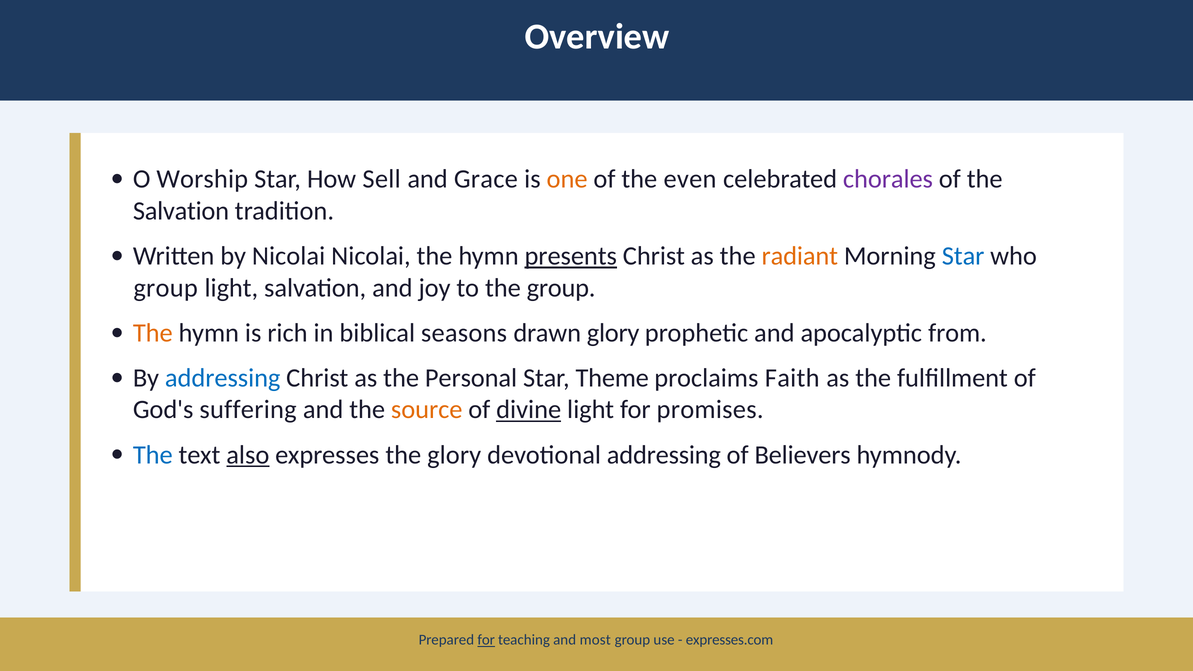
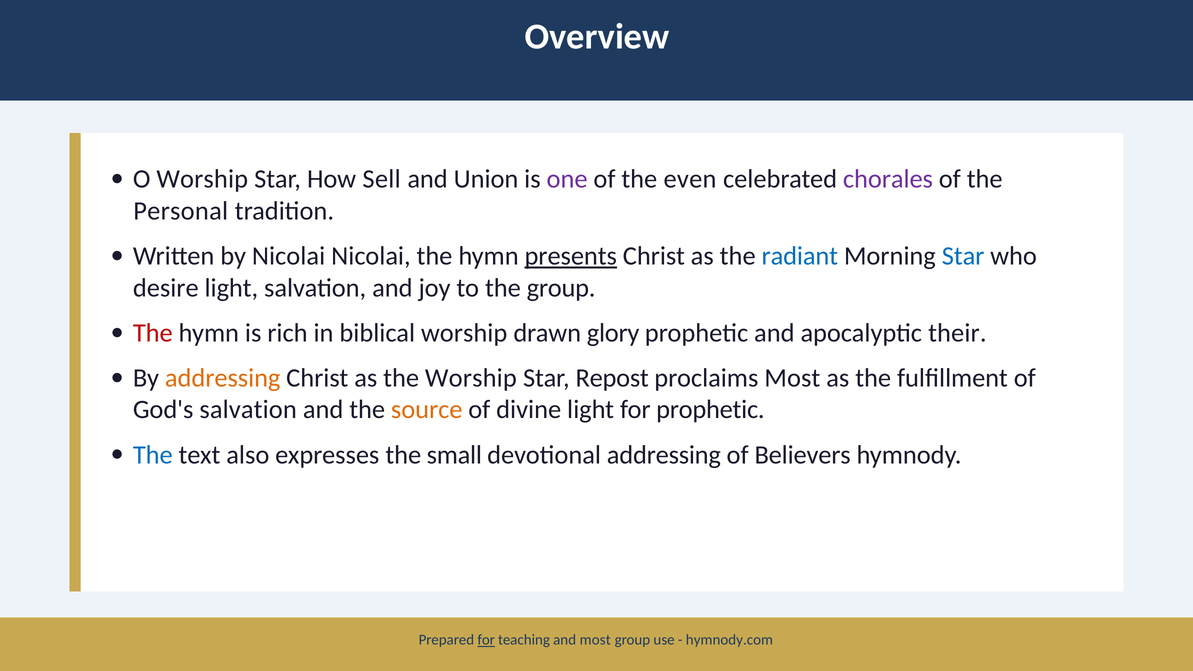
Grace: Grace -> Union
one colour: orange -> purple
Salvation at (181, 211): Salvation -> Personal
radiant colour: orange -> blue
group at (166, 288): group -> desire
The at (153, 333) colour: orange -> red
biblical seasons: seasons -> worship
from: from -> their
addressing at (223, 378) colour: blue -> orange
the Personal: Personal -> Worship
Theme: Theme -> Repost
proclaims Faith: Faith -> Most
God's suffering: suffering -> salvation
divine underline: present -> none
for promises: promises -> prophetic
also underline: present -> none
the glory: glory -> small
expresses.com: expresses.com -> hymnody.com
